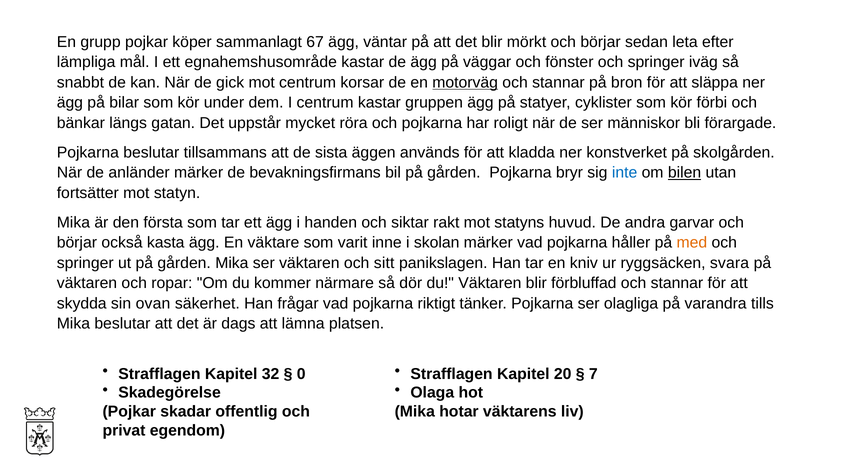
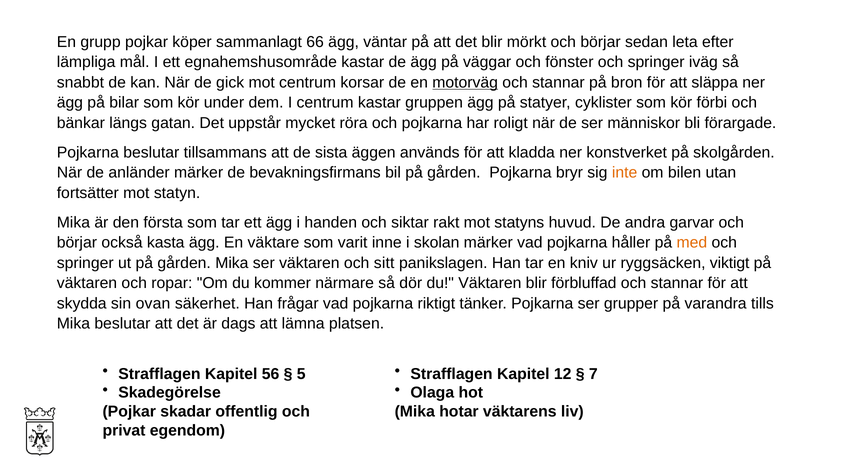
67: 67 -> 66
inte colour: blue -> orange
bilen underline: present -> none
svara: svara -> viktigt
olagliga: olagliga -> grupper
32: 32 -> 56
0: 0 -> 5
20: 20 -> 12
